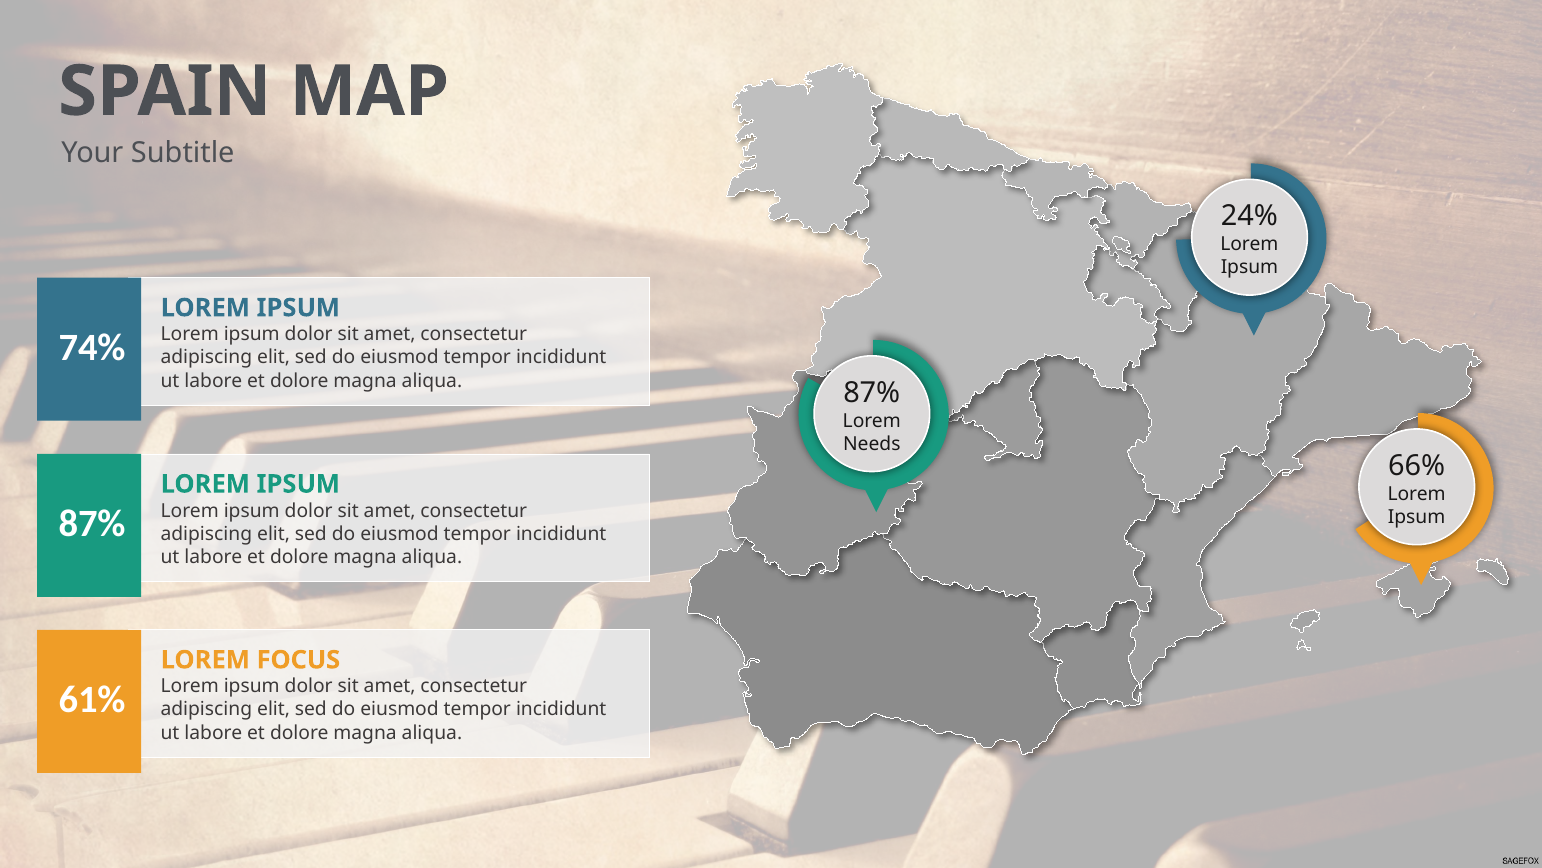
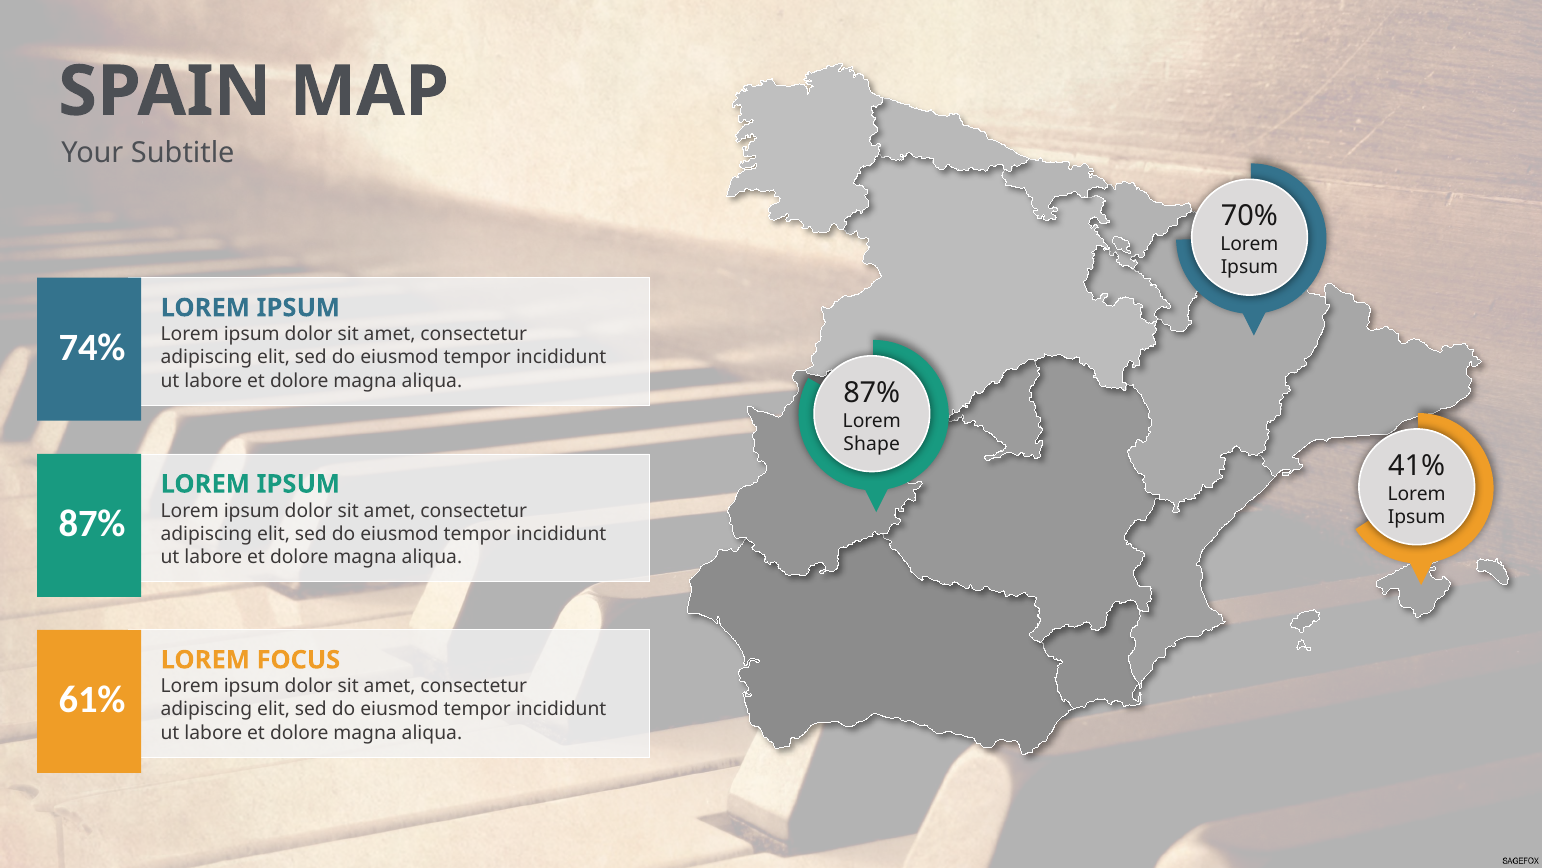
24%: 24% -> 70%
Needs: Needs -> Shape
66%: 66% -> 41%
